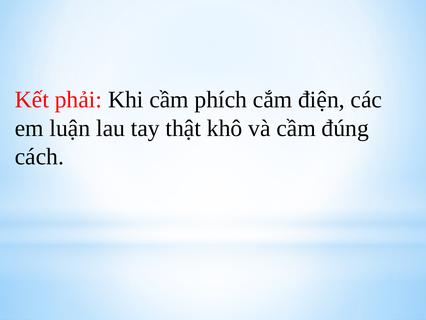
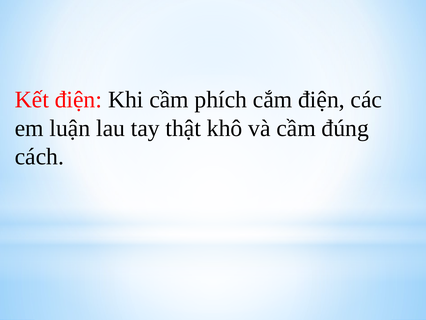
Kết phải: phải -> điện
